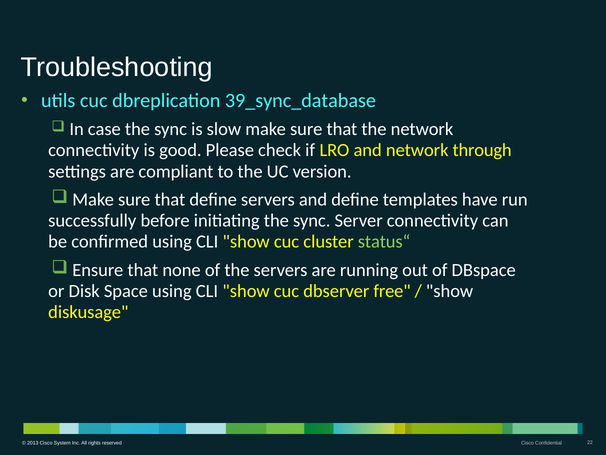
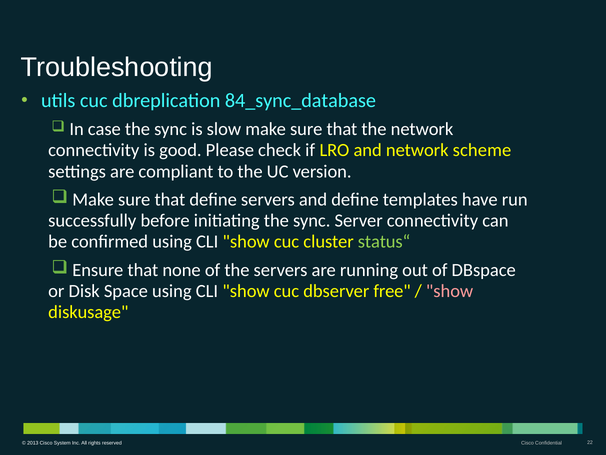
39_sync_database: 39_sync_database -> 84_sync_database
through: through -> scheme
show at (450, 291) colour: white -> pink
